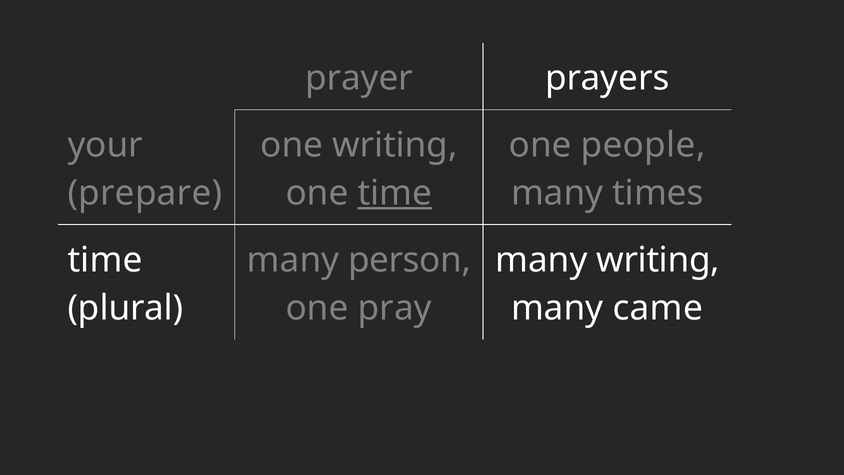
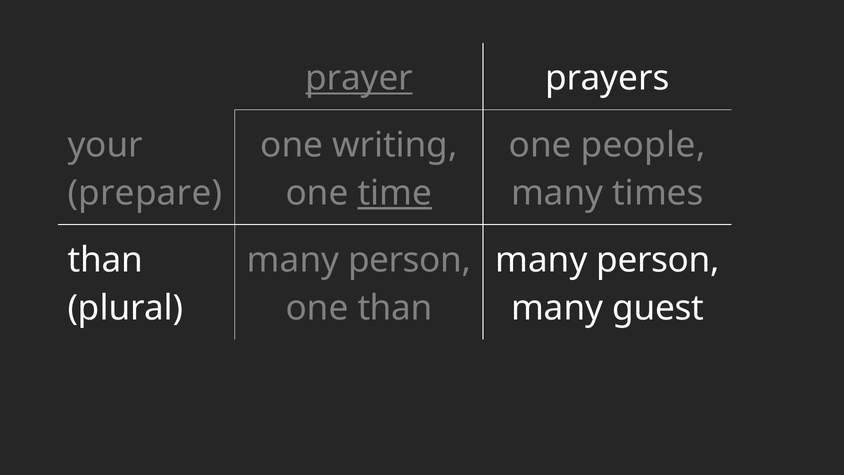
prayer underline: none -> present
time at (105, 260): time -> than
writing at (658, 260): writing -> person
one pray: pray -> than
came: came -> guest
